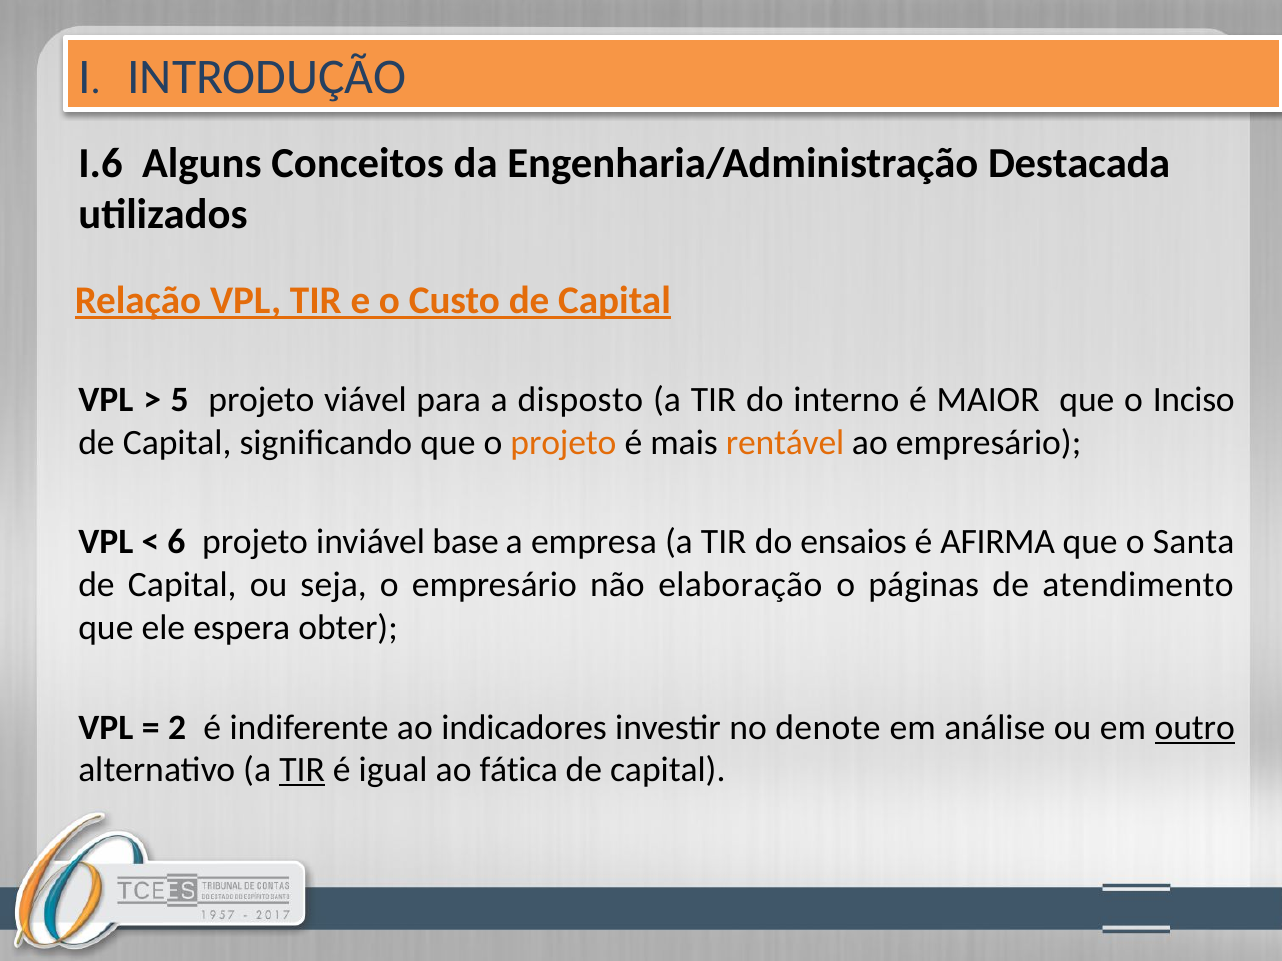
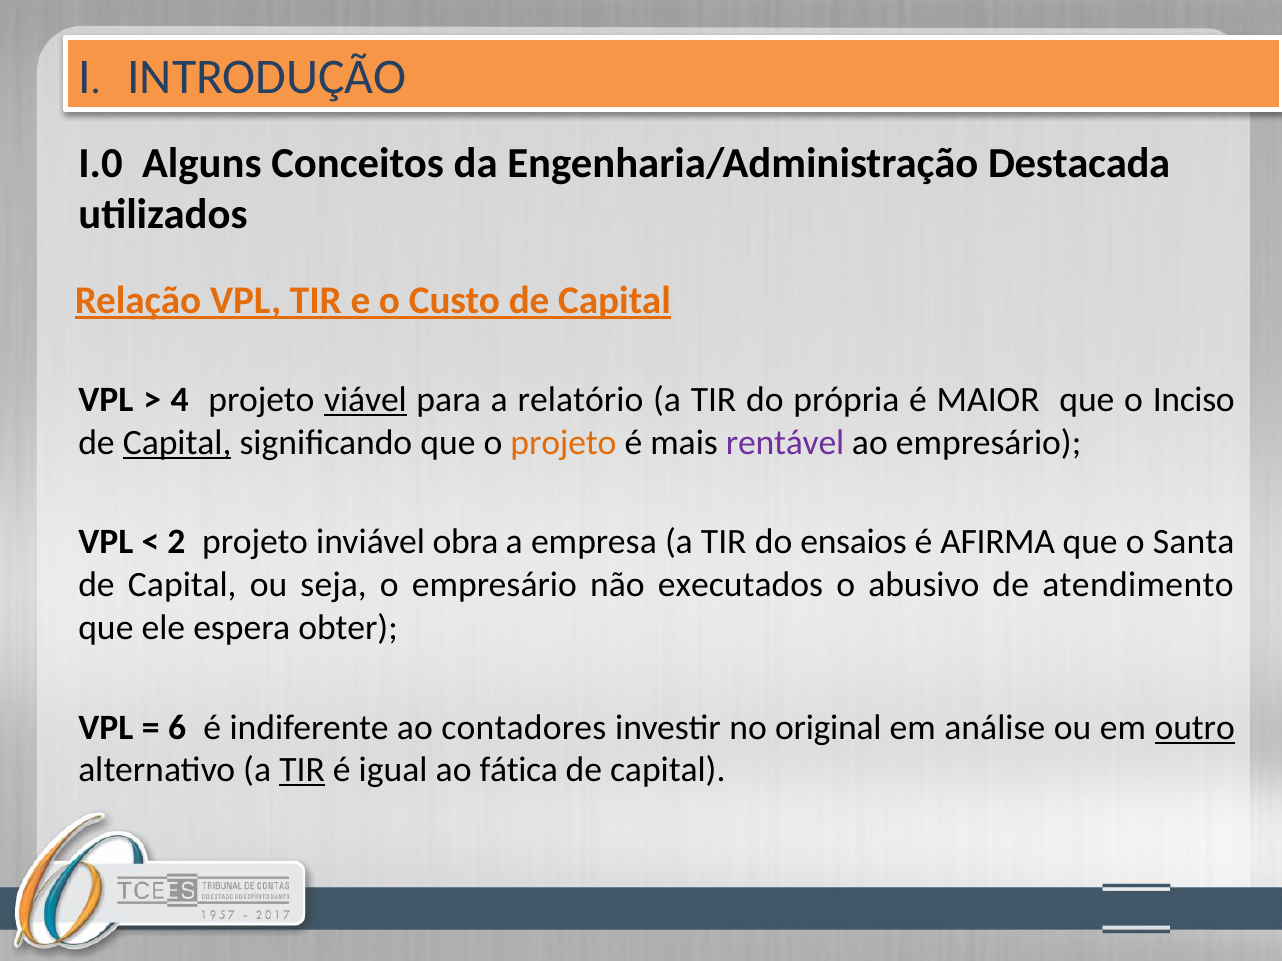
I.6: I.6 -> I.0
5: 5 -> 4
viável underline: none -> present
disposto: disposto -> relatório
interno: interno -> própria
Capital at (177, 443) underline: none -> present
rentável colour: orange -> purple
6: 6 -> 2
base: base -> obra
elaboração: elaboração -> executados
páginas: páginas -> abusivo
2: 2 -> 6
indicadores: indicadores -> contadores
denote: denote -> original
